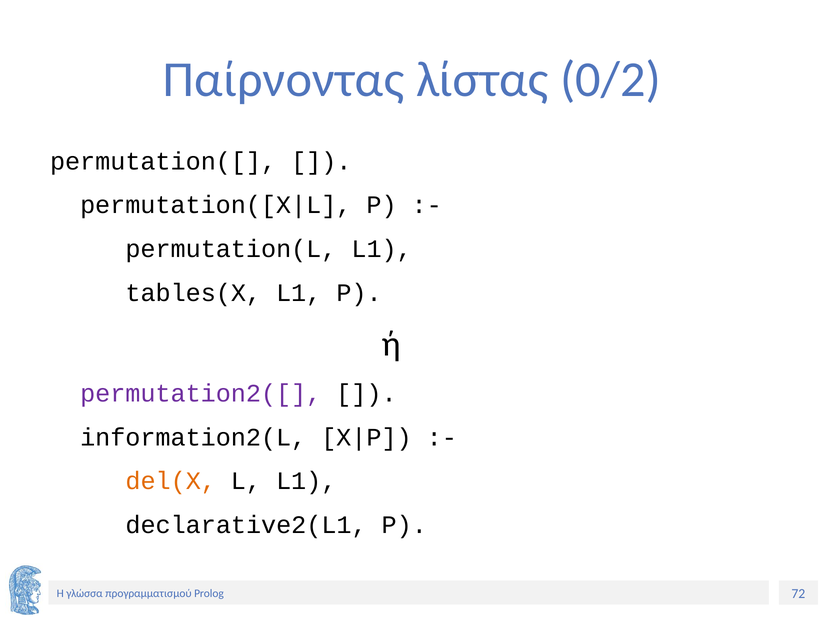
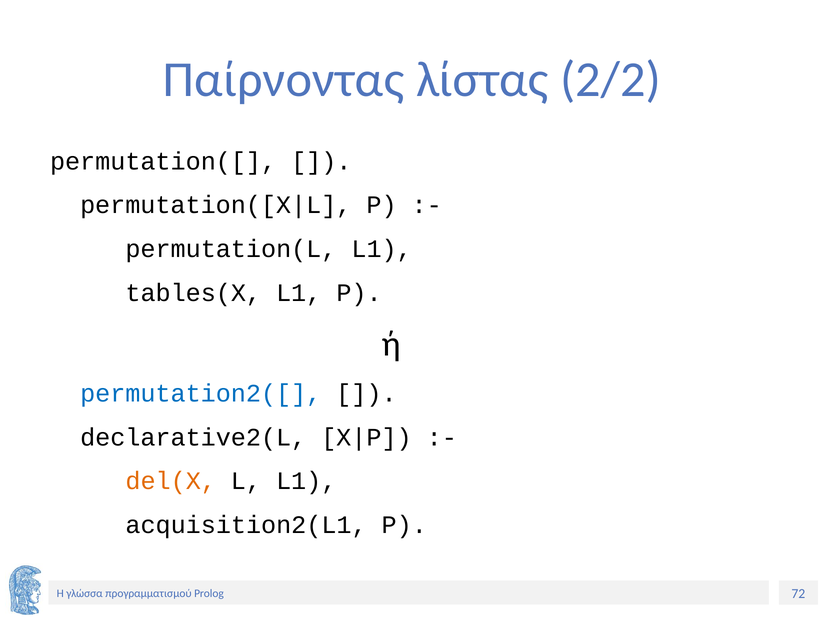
0/2: 0/2 -> 2/2
permutation2([ colour: purple -> blue
information2(L: information2(L -> declarative2(L
declarative2(L1: declarative2(L1 -> acquisition2(L1
